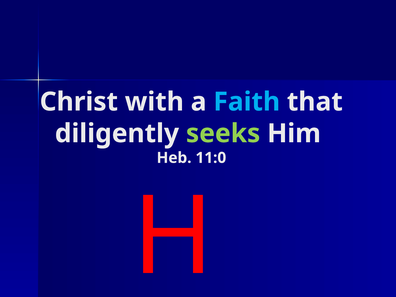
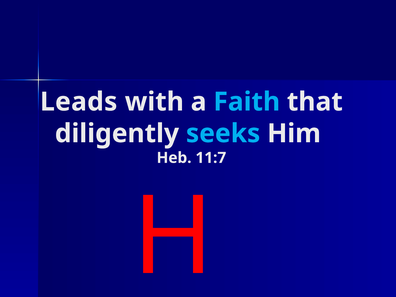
Christ: Christ -> Leads
seeks colour: light green -> light blue
11:0: 11:0 -> 11:7
